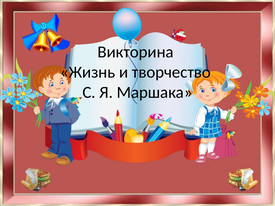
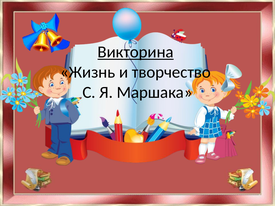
Викторина underline: none -> present
